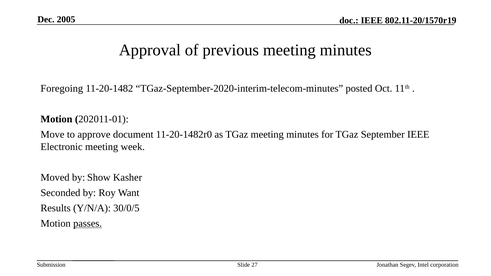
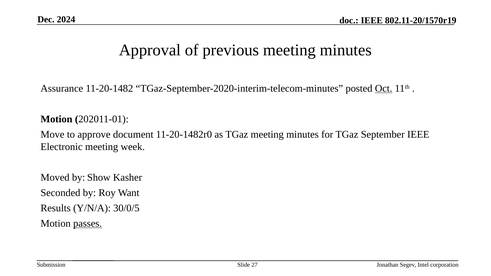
2005: 2005 -> 2024
Foregoing: Foregoing -> Assurance
Oct underline: none -> present
